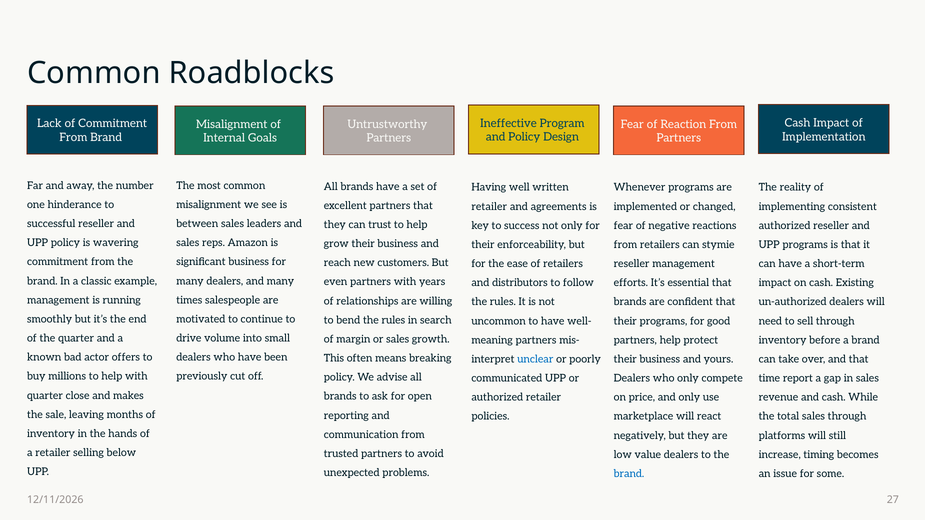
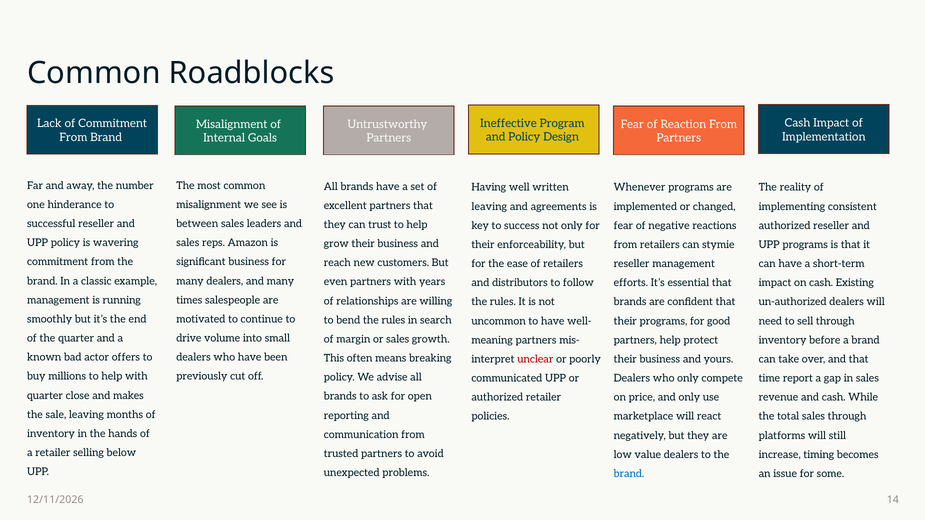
retailer at (489, 207): retailer -> leaving
unclear colour: blue -> red
27: 27 -> 14
